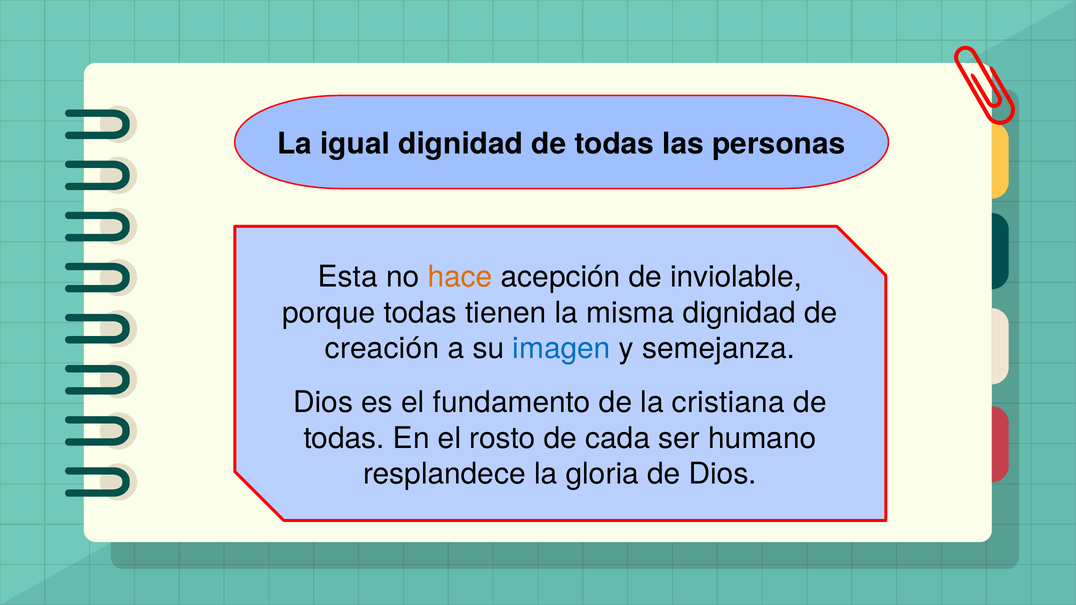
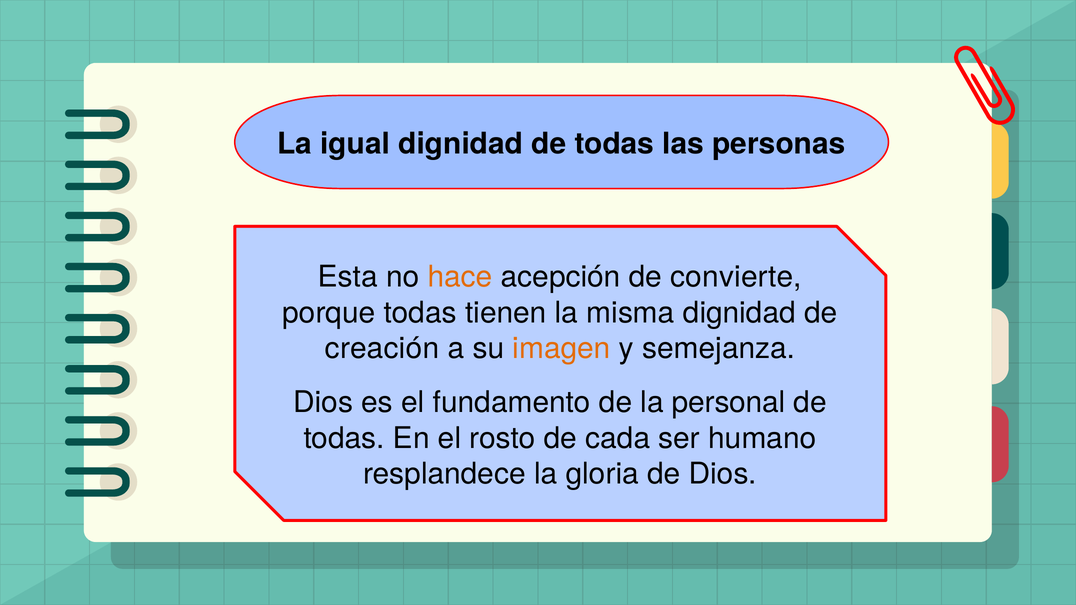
inviolable: inviolable -> convierte
imagen colour: blue -> orange
cristiana: cristiana -> personal
